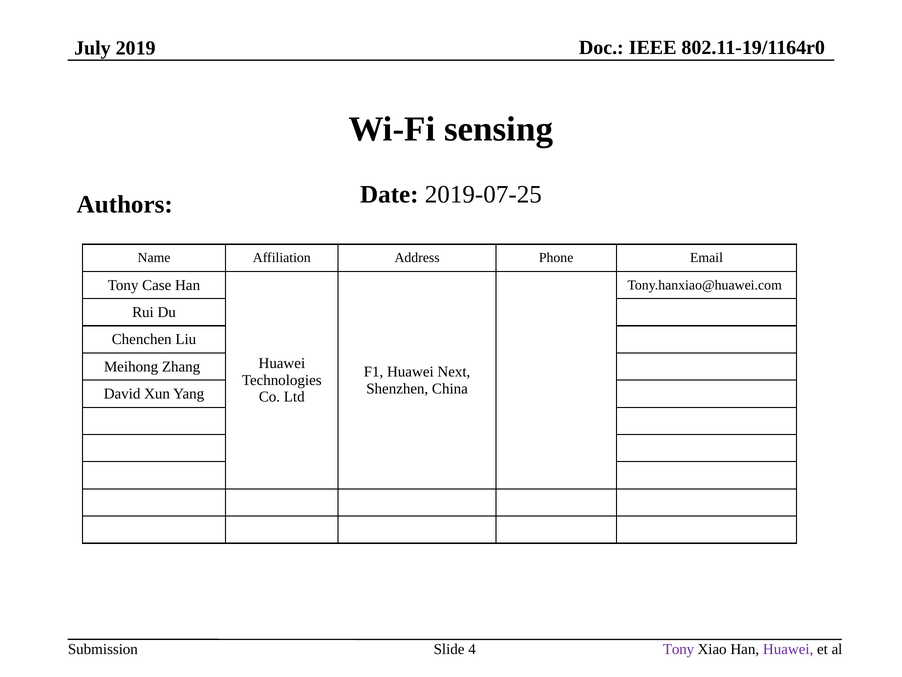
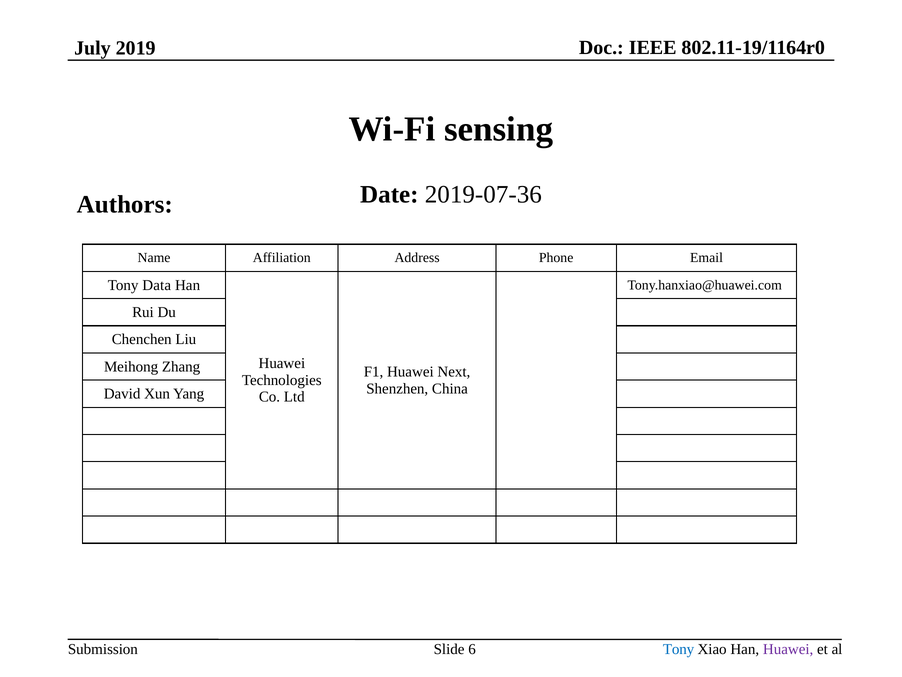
2019-07-25: 2019-07-25 -> 2019-07-36
Case: Case -> Data
4: 4 -> 6
Tony at (679, 649) colour: purple -> blue
